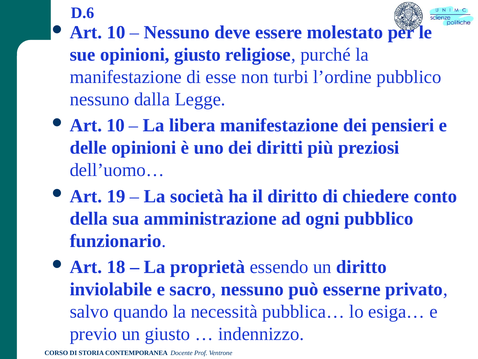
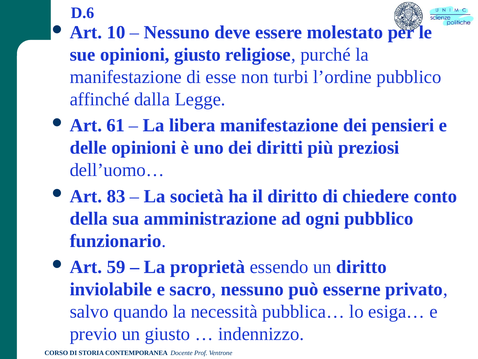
nessuno at (100, 99): nessuno -> affinché
10 at (116, 125): 10 -> 61
19: 19 -> 83
18: 18 -> 59
